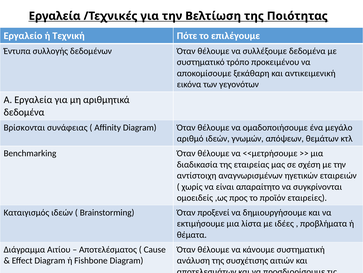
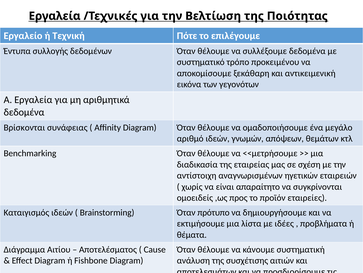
προξενεί: προξενεί -> πρότυπο
